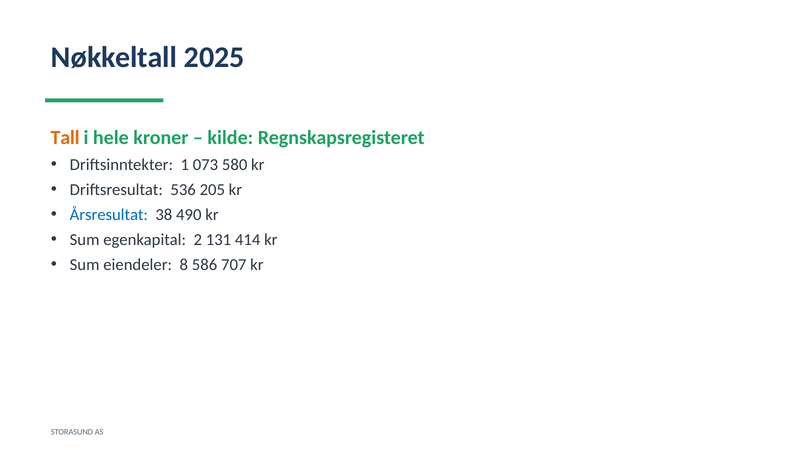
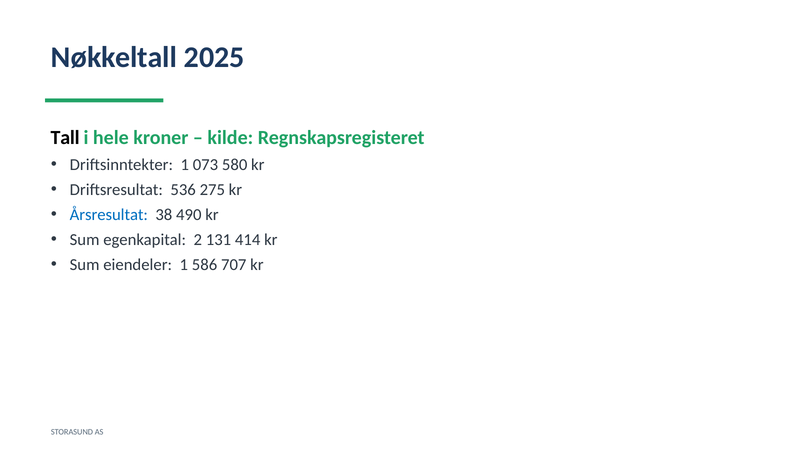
Tall colour: orange -> black
205: 205 -> 275
eiendeler 8: 8 -> 1
